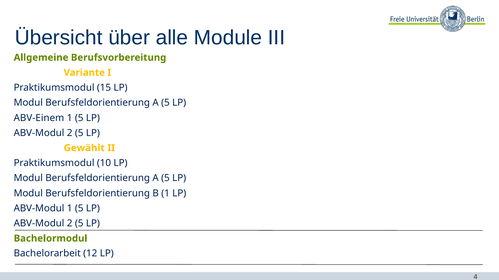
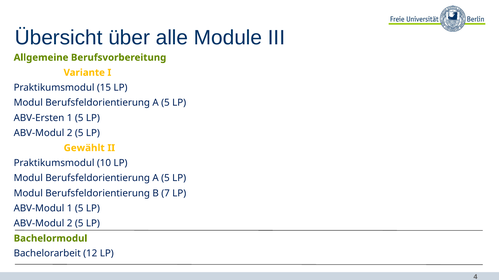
ABV-Einem: ABV-Einem -> ABV-Ersten
B 1: 1 -> 7
